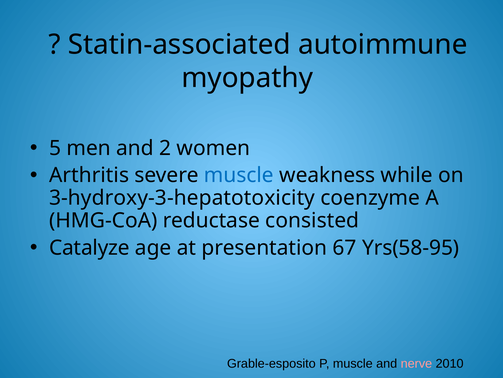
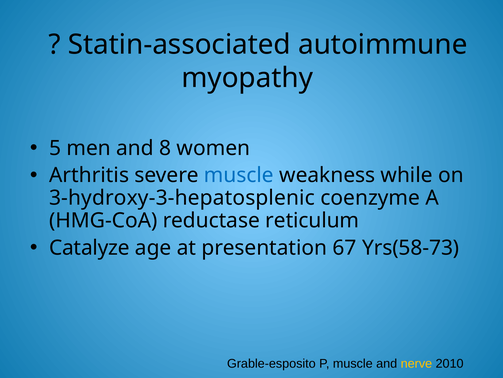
2: 2 -> 8
3-hydroxy-3-hepatotoxicity: 3-hydroxy-3-hepatotoxicity -> 3-hydroxy-3-hepatosplenic
consisted: consisted -> reticulum
Yrs(58-95: Yrs(58-95 -> Yrs(58-73
nerve colour: pink -> yellow
